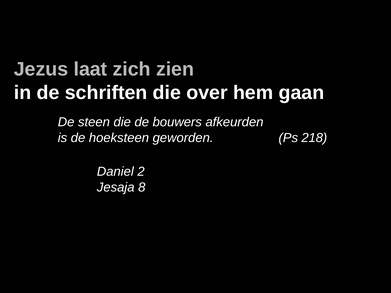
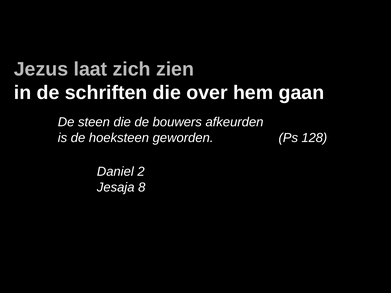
218: 218 -> 128
